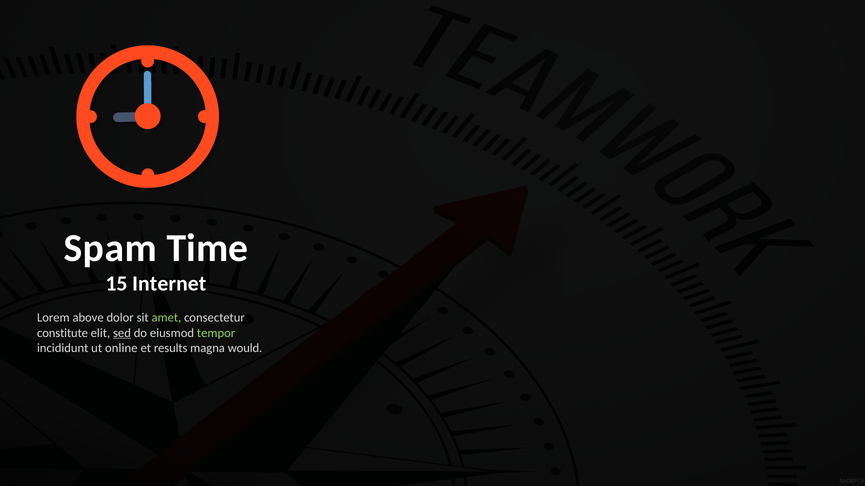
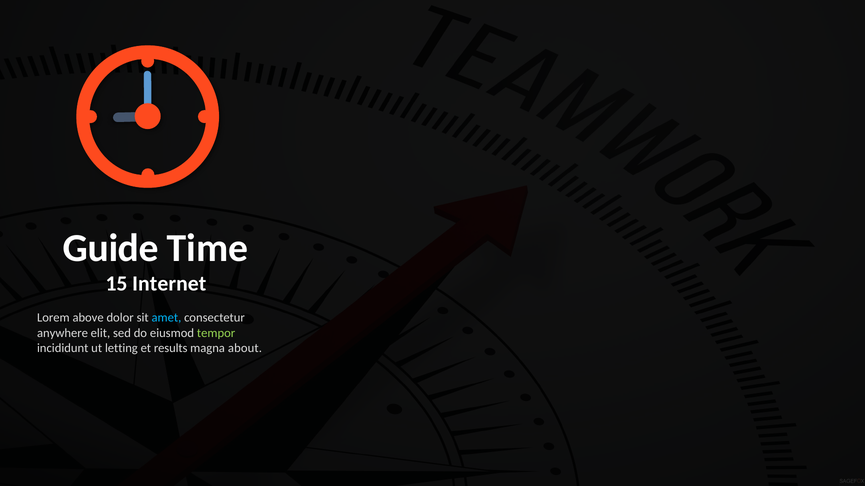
Spam: Spam -> Guide
amet colour: light green -> light blue
constitute: constitute -> anywhere
sed underline: present -> none
online: online -> letting
would: would -> about
